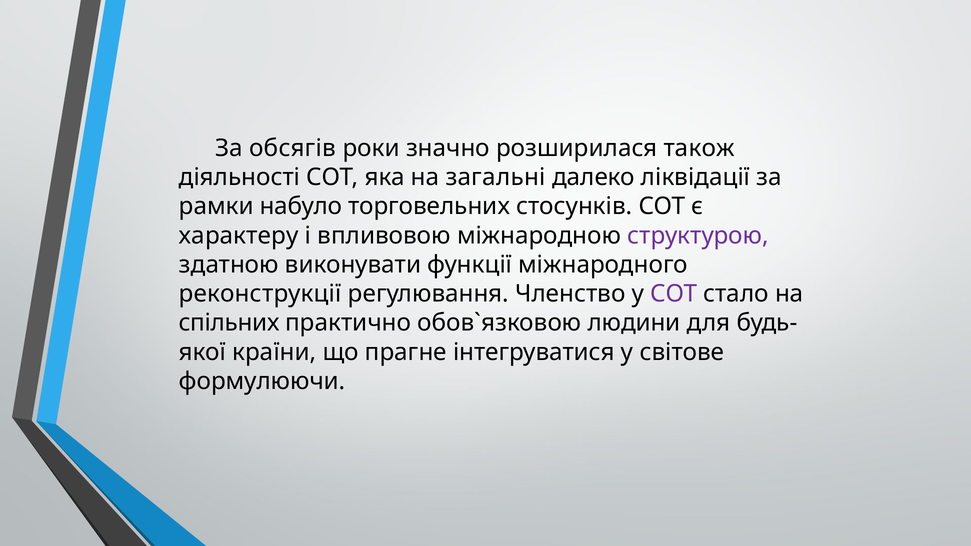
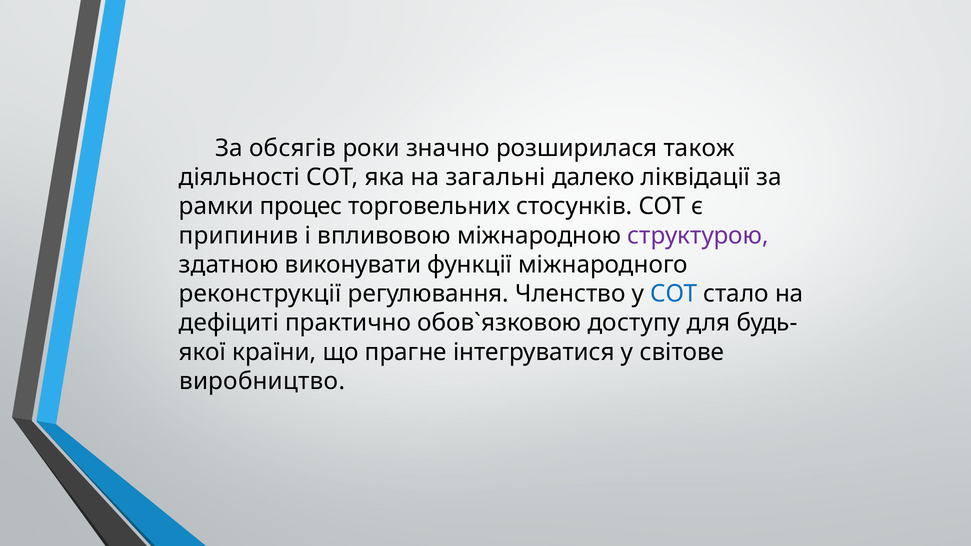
набуло: набуло -> процес
характеру: характеру -> припинив
СОТ at (674, 294) colour: purple -> blue
спільних: спільних -> дефіциті
людини: людини -> доступу
формулюючи: формулюючи -> виробництво
